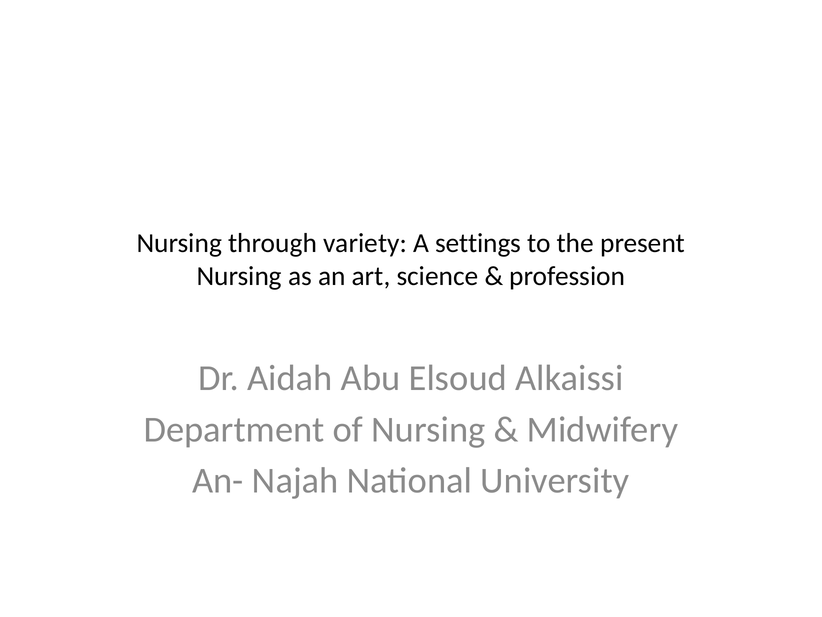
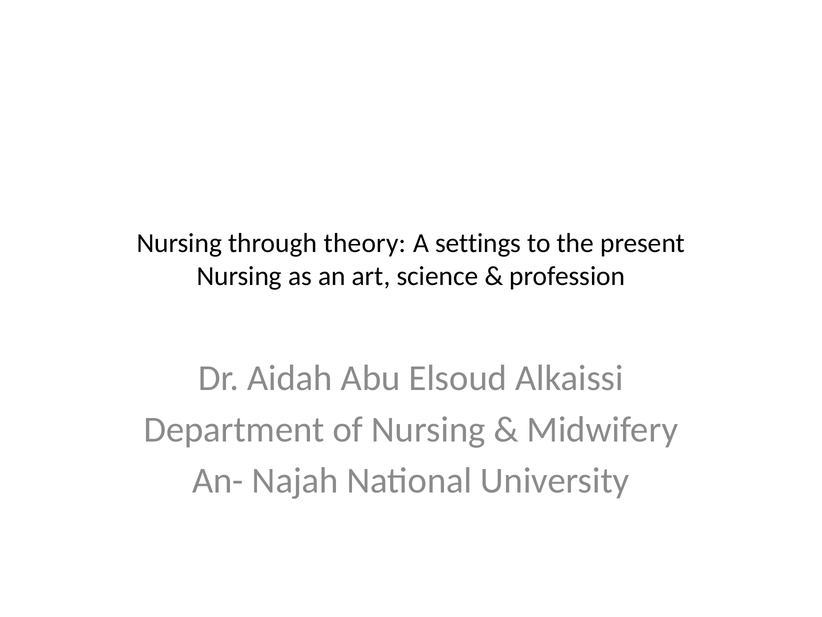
variety: variety -> theory
